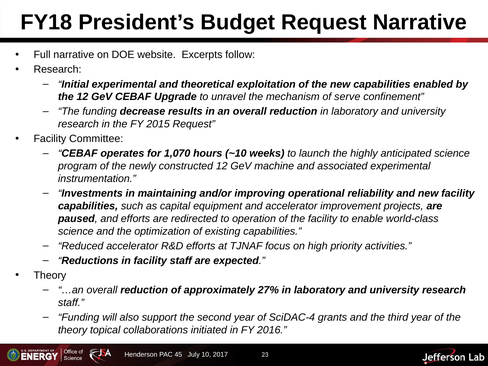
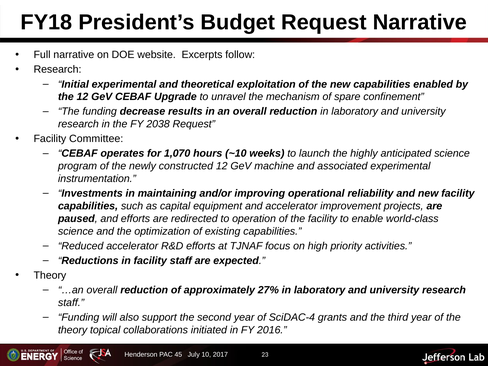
serve: serve -> spare
2015: 2015 -> 2038
